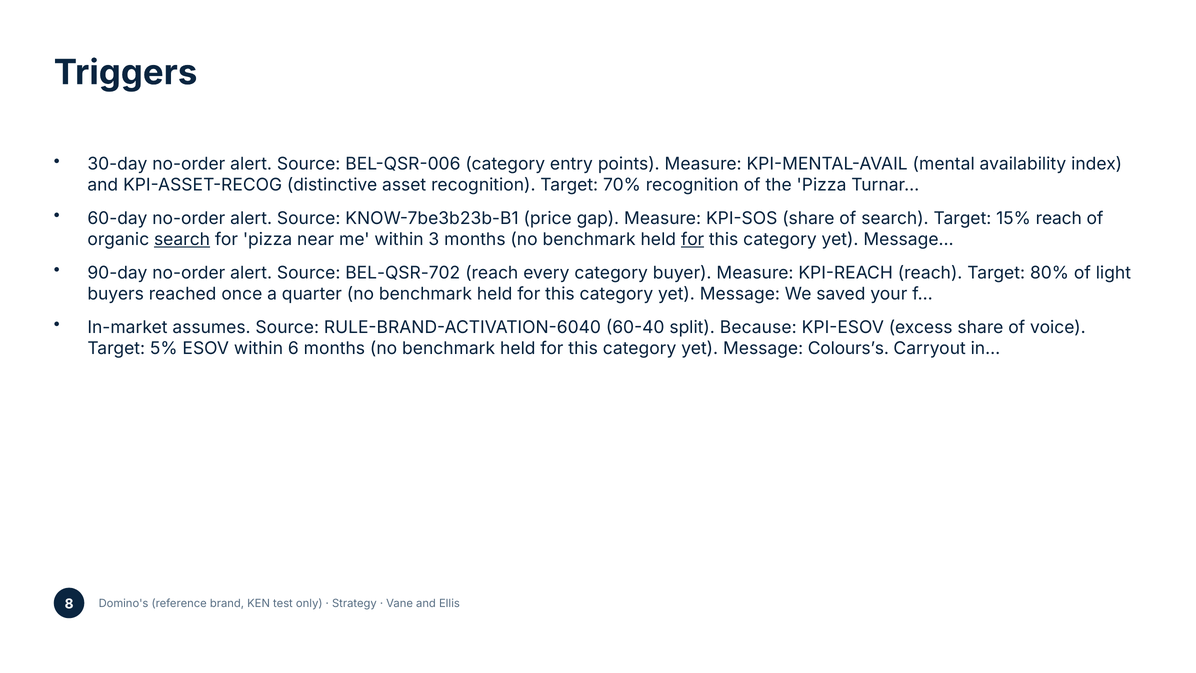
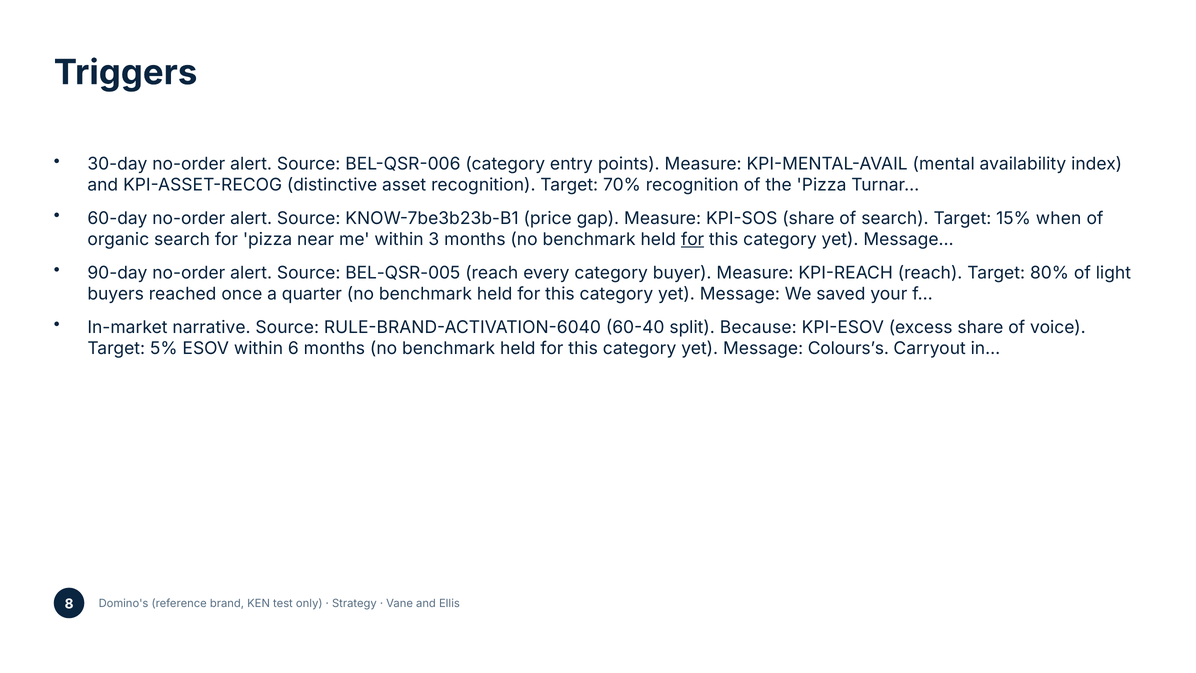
15% reach: reach -> when
search at (182, 239) underline: present -> none
BEL-QSR-702: BEL-QSR-702 -> BEL-QSR-005
assumes: assumes -> narrative
